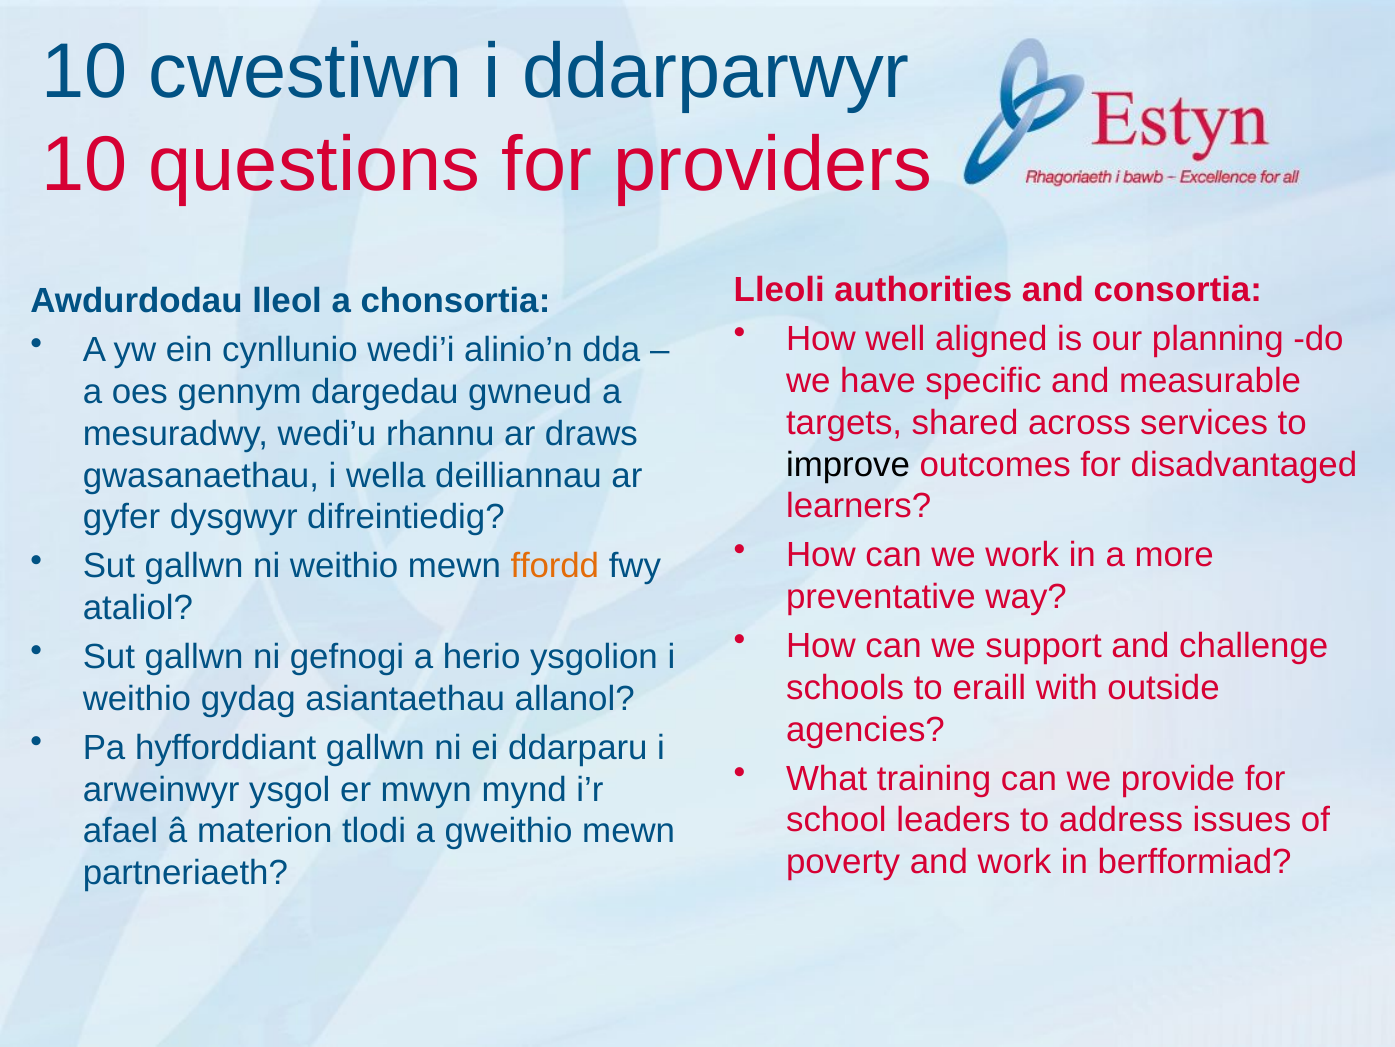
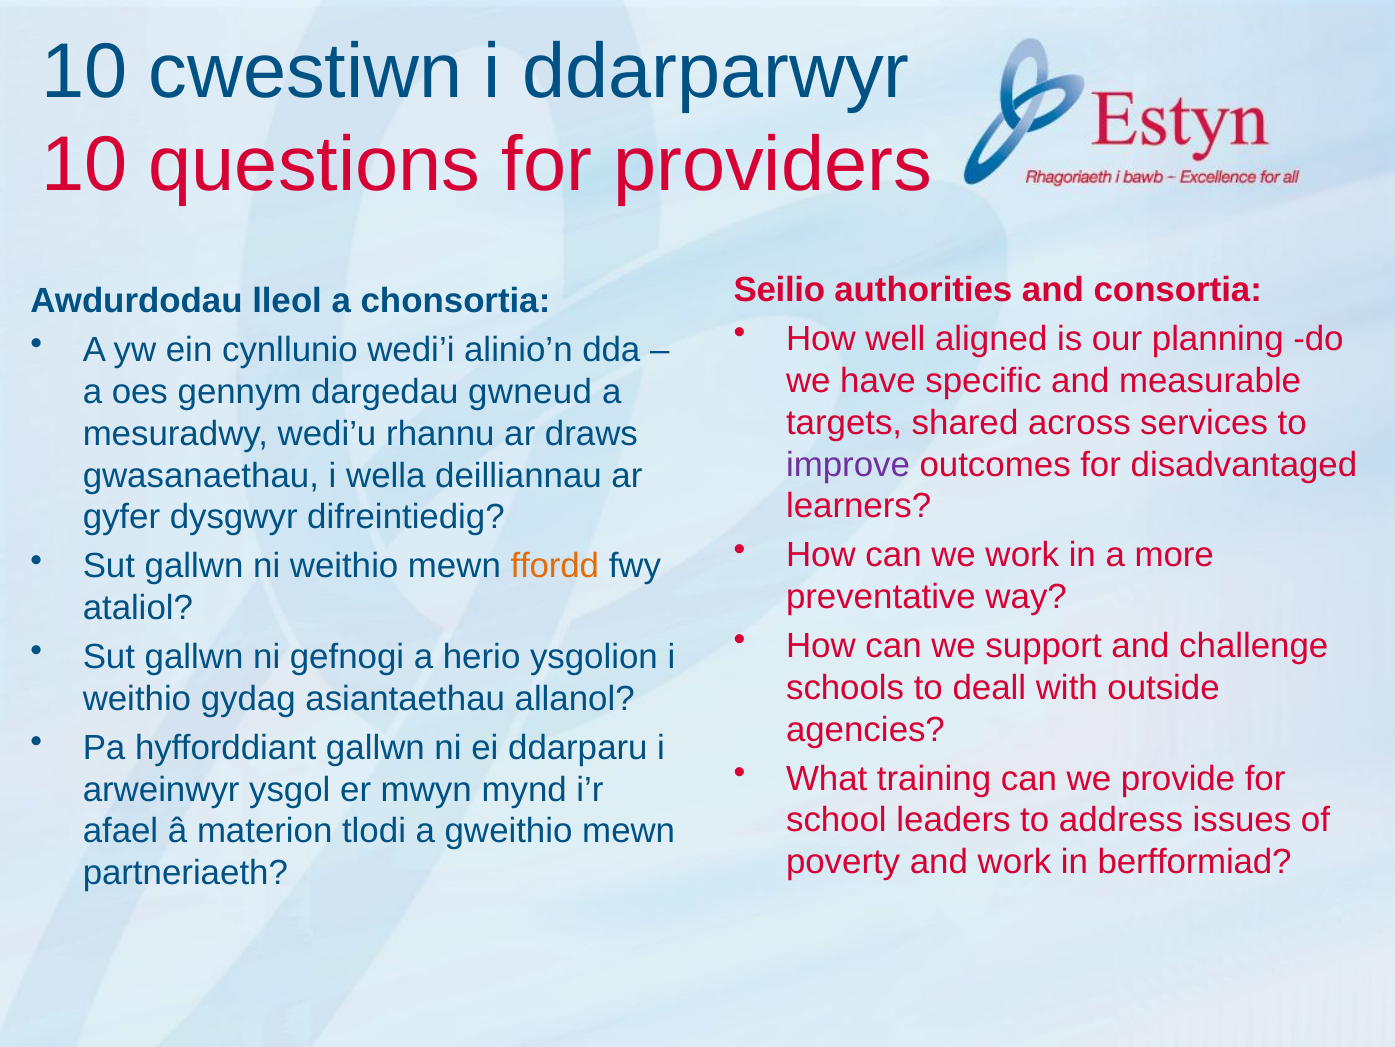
Lleoli: Lleoli -> Seilio
improve colour: black -> purple
eraill: eraill -> deall
